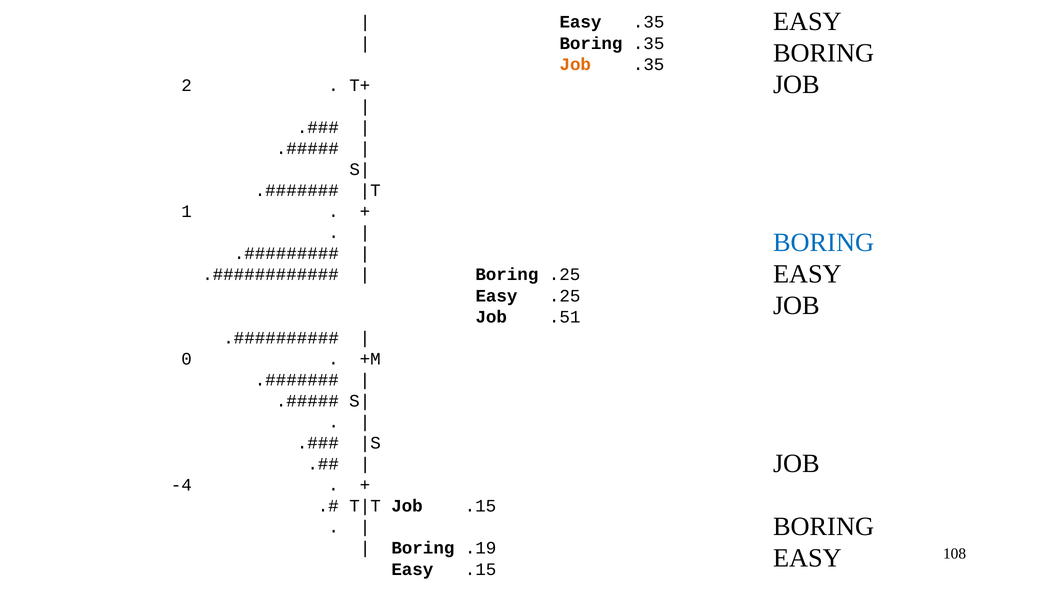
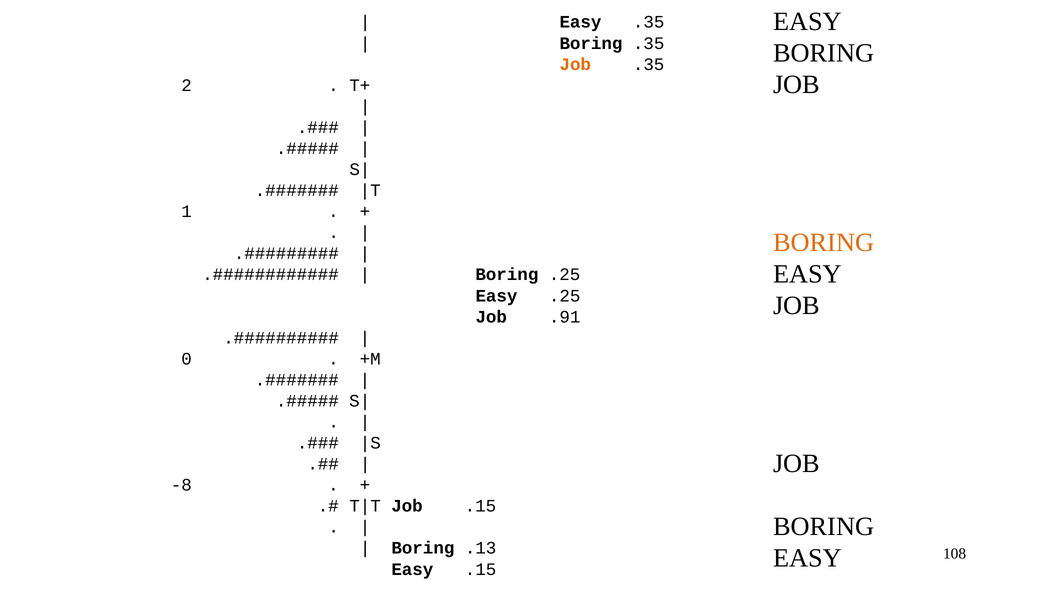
BORING at (824, 243) colour: blue -> orange
.51: .51 -> .91
-4: -4 -> -8
.19: .19 -> .13
